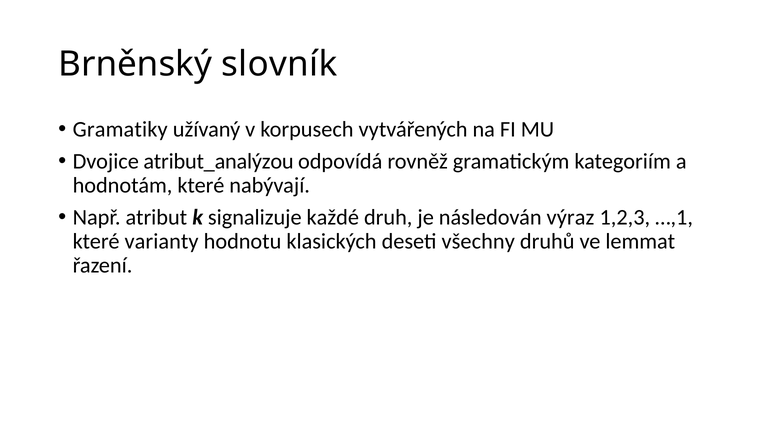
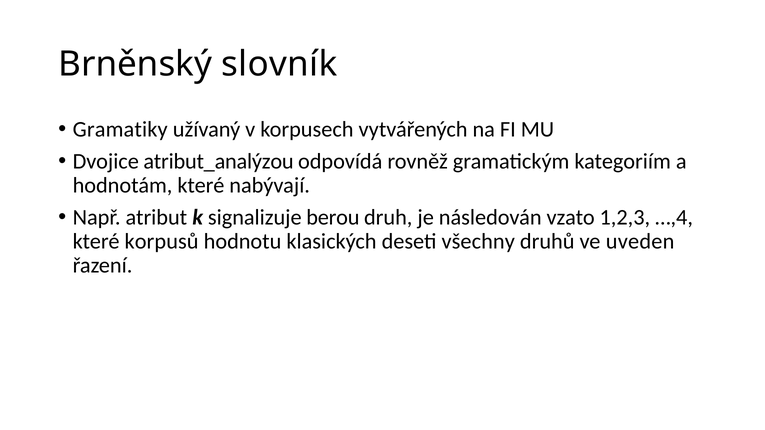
každé: každé -> berou
výraz: výraz -> vzato
…,1: …,1 -> …,4
varianty: varianty -> korpusů
lemmat: lemmat -> uveden
